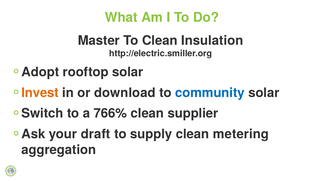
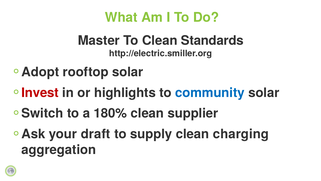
Insulation: Insulation -> Standards
Invest colour: orange -> red
download: download -> highlights
766%: 766% -> 180%
metering: metering -> charging
